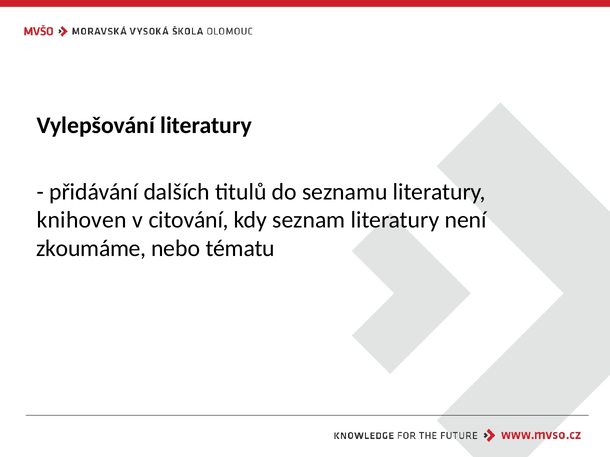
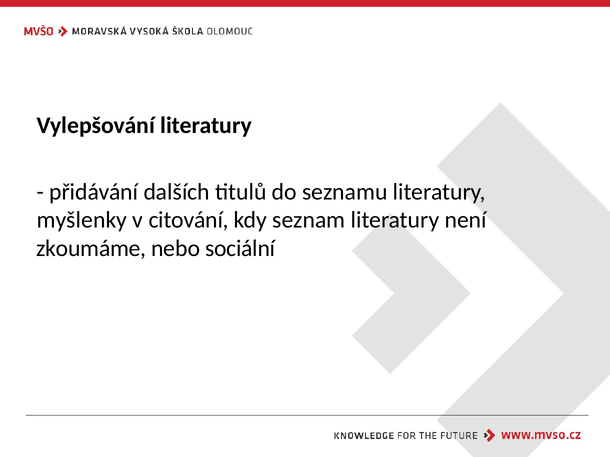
knihoven: knihoven -> myšlenky
tématu: tématu -> sociální
